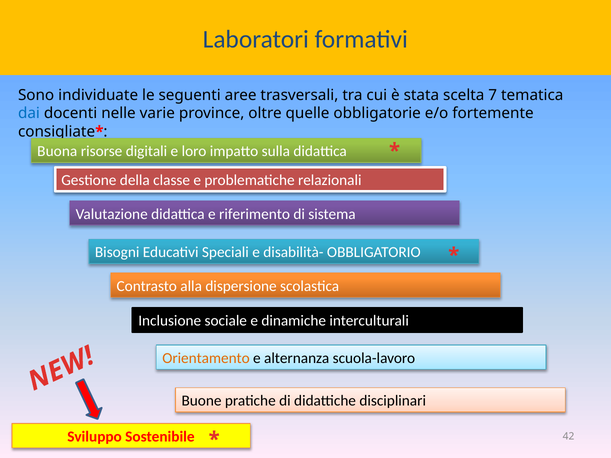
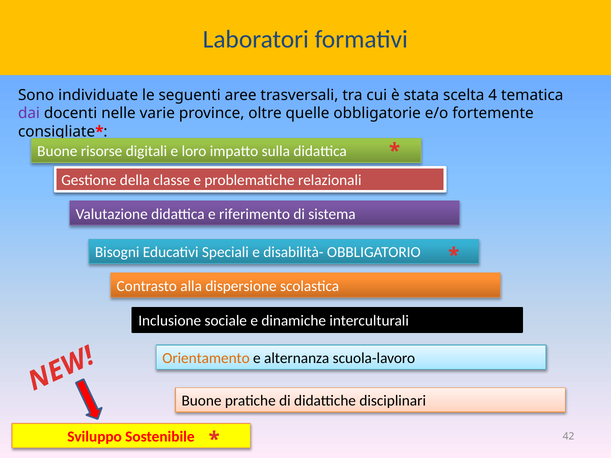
7: 7 -> 4
dai colour: blue -> purple
Buona at (57, 152): Buona -> Buone
